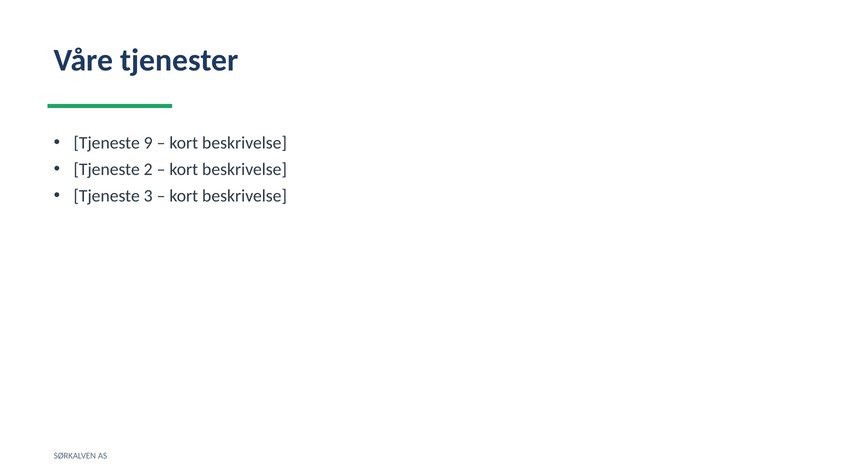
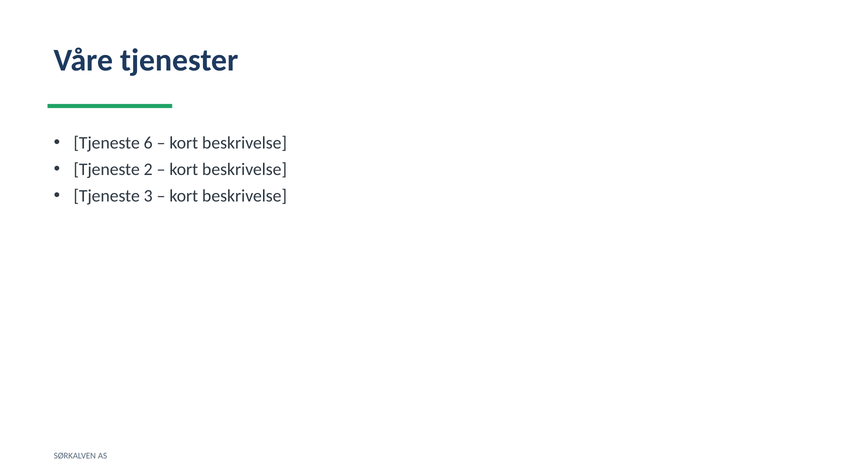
9: 9 -> 6
